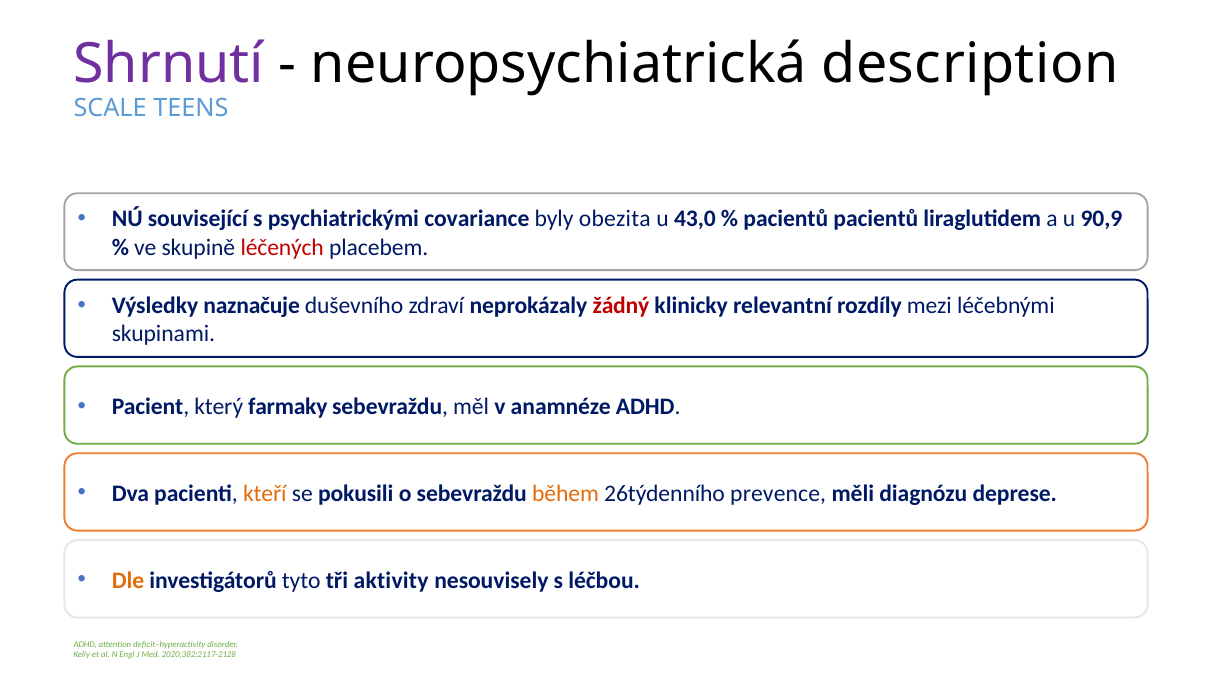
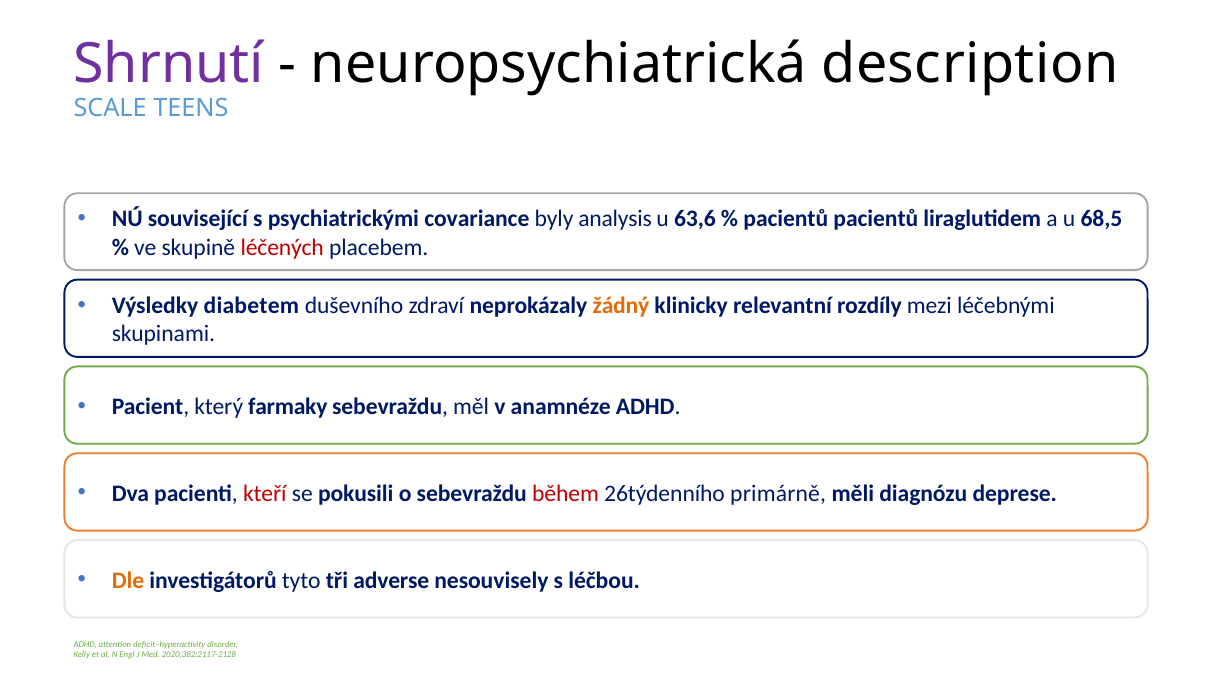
obezita: obezita -> analysis
43,0: 43,0 -> 63,6
90,9: 90,9 -> 68,5
naznačuje: naznačuje -> diabetem
žádný colour: red -> orange
kteří colour: orange -> red
během colour: orange -> red
prevence: prevence -> primárně
aktivity: aktivity -> adverse
